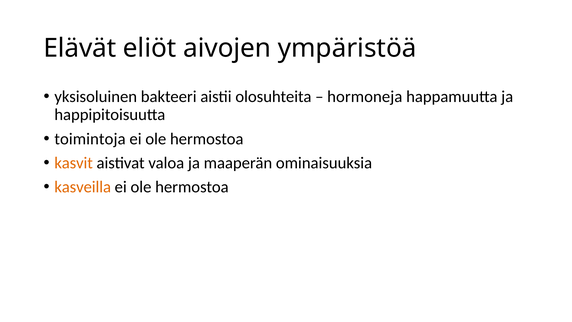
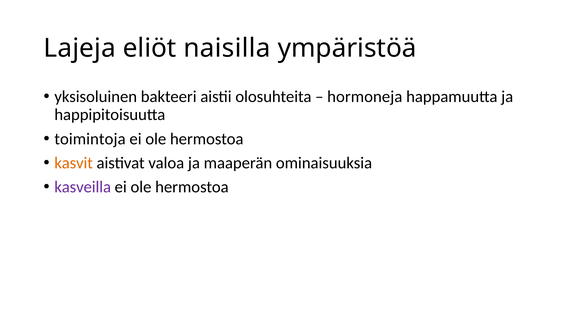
Elävät: Elävät -> Lajeja
aivojen: aivojen -> naisilla
kasveilla colour: orange -> purple
